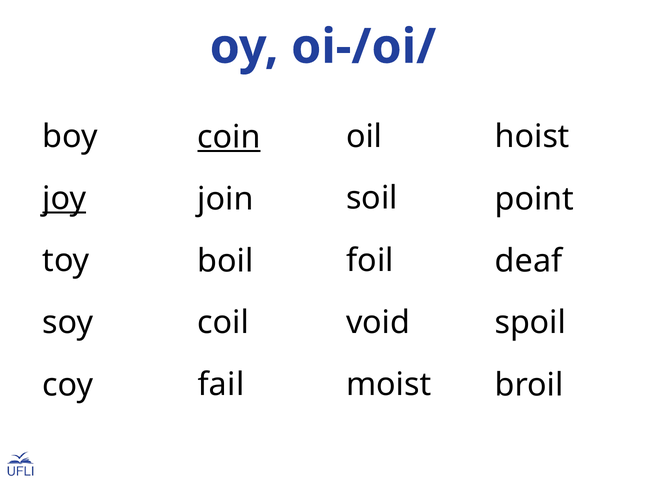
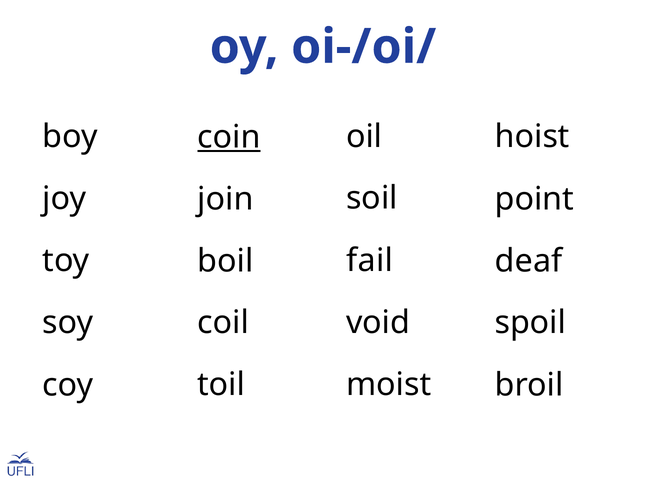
joy underline: present -> none
foil: foil -> fail
fail: fail -> toil
